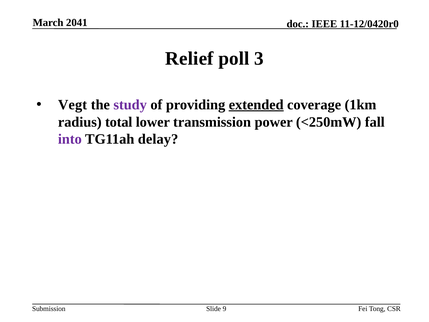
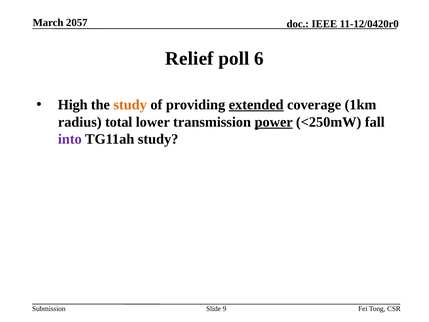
2041: 2041 -> 2057
3: 3 -> 6
Vegt: Vegt -> High
study at (130, 105) colour: purple -> orange
power underline: none -> present
TG11ah delay: delay -> study
